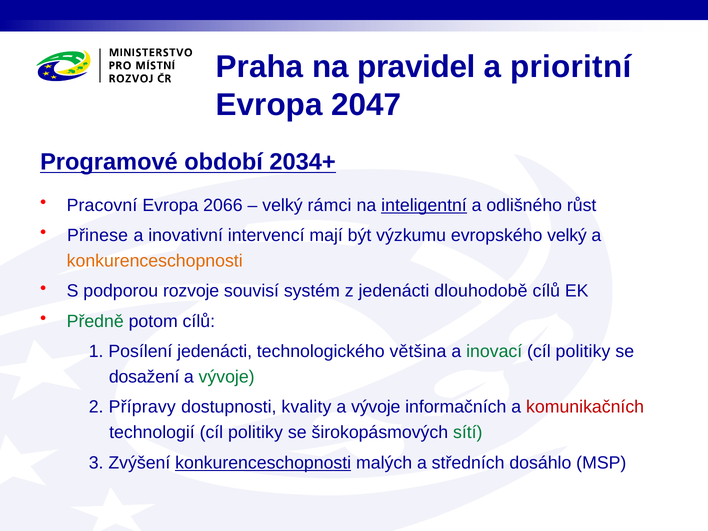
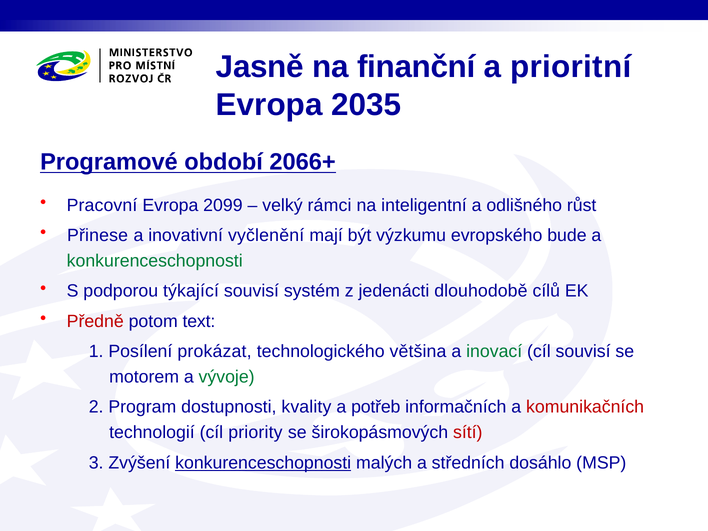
Praha: Praha -> Jasně
pravidel: pravidel -> finanční
2047: 2047 -> 2035
2034+: 2034+ -> 2066+
2066: 2066 -> 2099
inteligentní underline: present -> none
intervencí: intervencí -> vyčlenění
evropského velký: velký -> bude
konkurenceschopnosti at (155, 261) colour: orange -> green
rozvoje: rozvoje -> týkající
Předně colour: green -> red
potom cílů: cílů -> text
Posílení jedenácti: jedenácti -> prokázat
politiky at (583, 351): politiky -> souvisí
dosažení: dosažení -> motorem
Přípravy: Přípravy -> Program
vývoje at (376, 407): vývoje -> potřeb
technologií cíl politiky: politiky -> priority
sítí colour: green -> red
